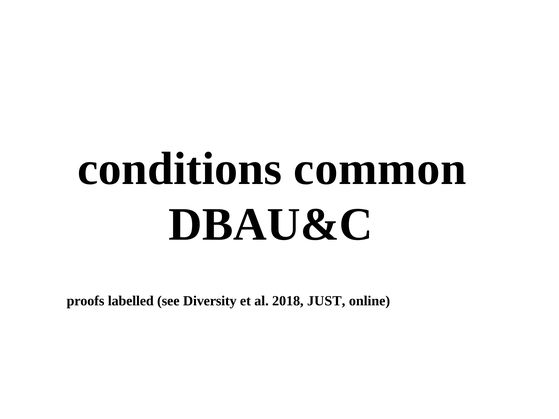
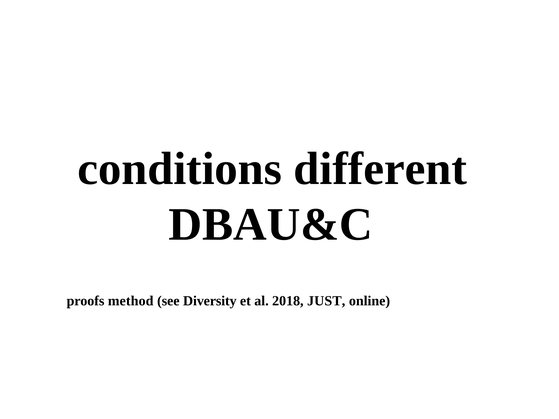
common: common -> different
labelled: labelled -> method
